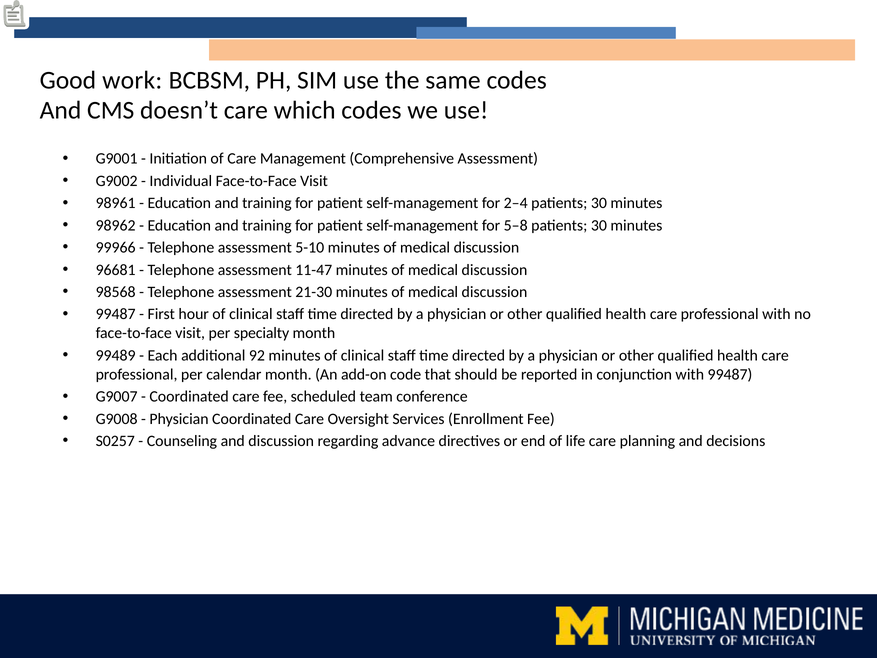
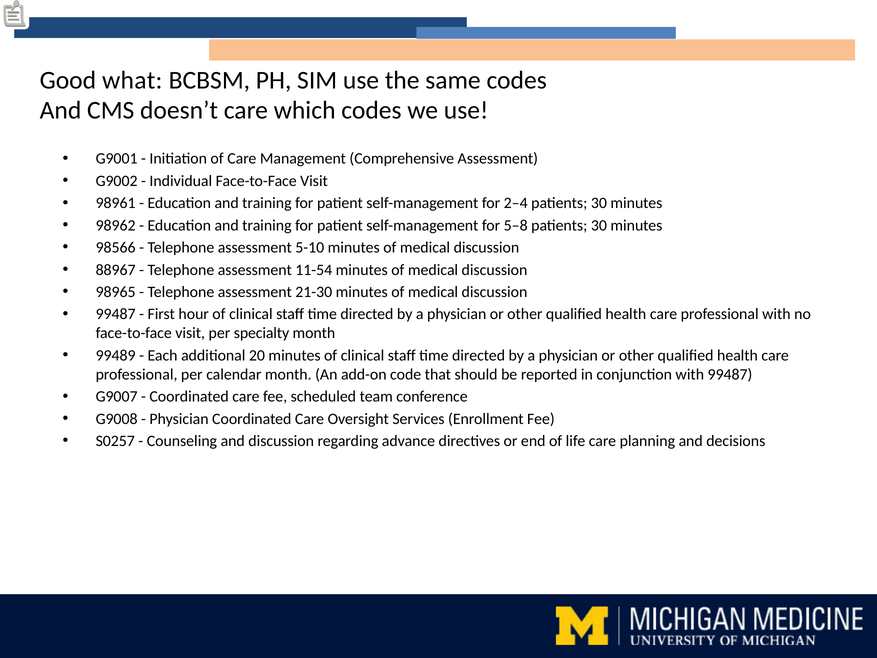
work: work -> what
99966: 99966 -> 98566
96681: 96681 -> 88967
11-47: 11-47 -> 11-54
98568: 98568 -> 98965
92: 92 -> 20
